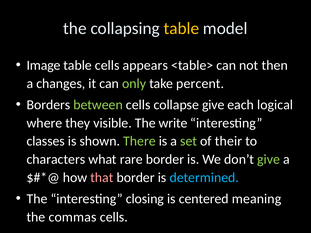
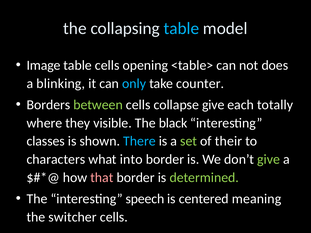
table at (181, 28) colour: yellow -> light blue
appears: appears -> opening
then: then -> does
changes: changes -> blinking
only colour: light green -> light blue
percent: percent -> counter
logical: logical -> totally
write: write -> black
There colour: light green -> light blue
rare: rare -> into
determined colour: light blue -> light green
closing: closing -> speech
commas: commas -> switcher
